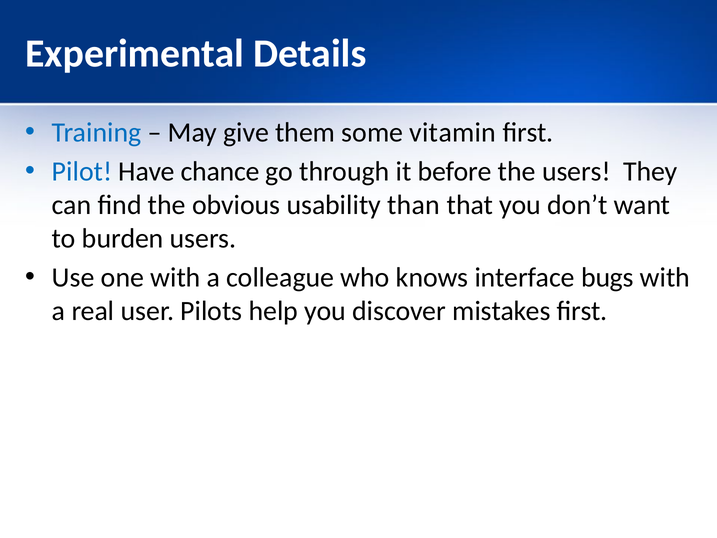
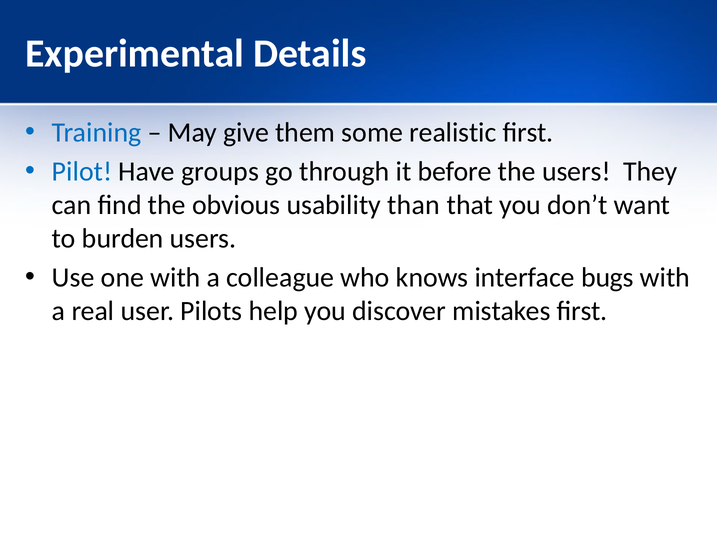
vitamin: vitamin -> realistic
chance: chance -> groups
